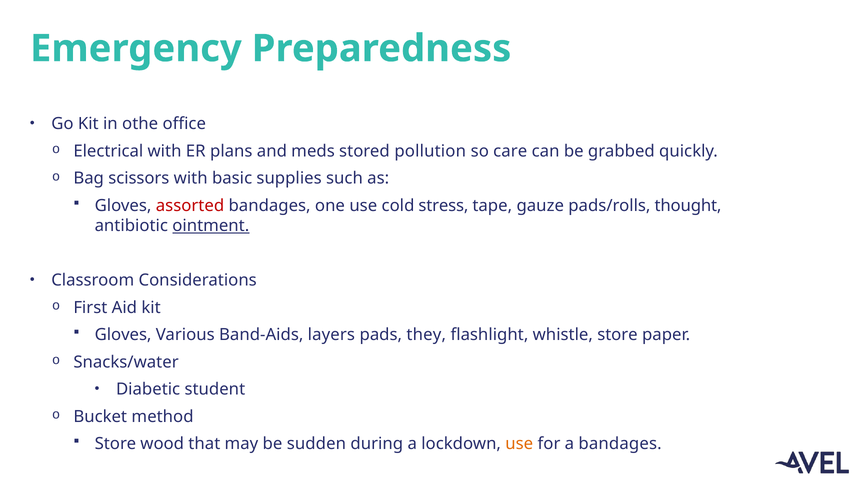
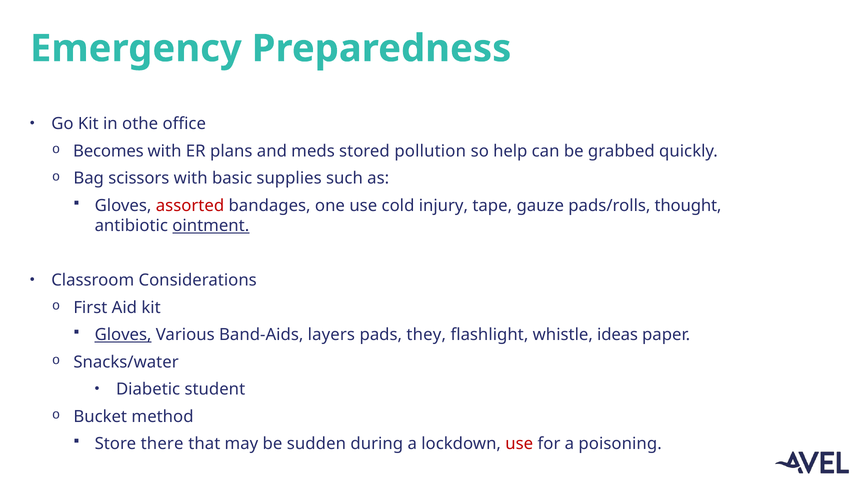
Electrical: Electrical -> Becomes
care: care -> help
stress: stress -> injury
Gloves at (123, 335) underline: none -> present
whistle store: store -> ideas
wood: wood -> there
use at (519, 444) colour: orange -> red
a bandages: bandages -> poisoning
